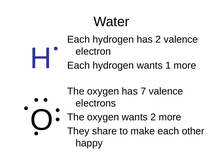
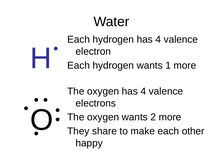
hydrogen has 2: 2 -> 4
oxygen has 7: 7 -> 4
